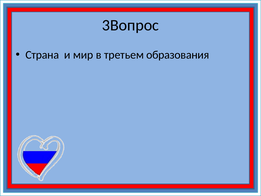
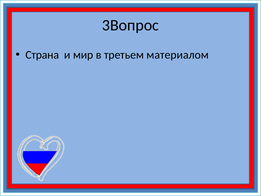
образования: образования -> материалом
